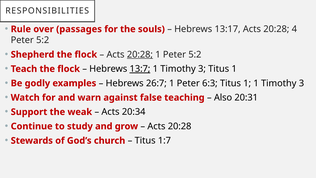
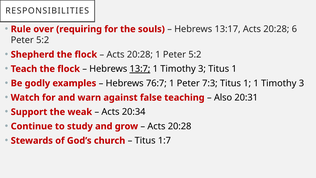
passages: passages -> requiring
4: 4 -> 6
20:28 at (140, 54) underline: present -> none
26:7: 26:7 -> 76:7
6:3: 6:3 -> 7:3
